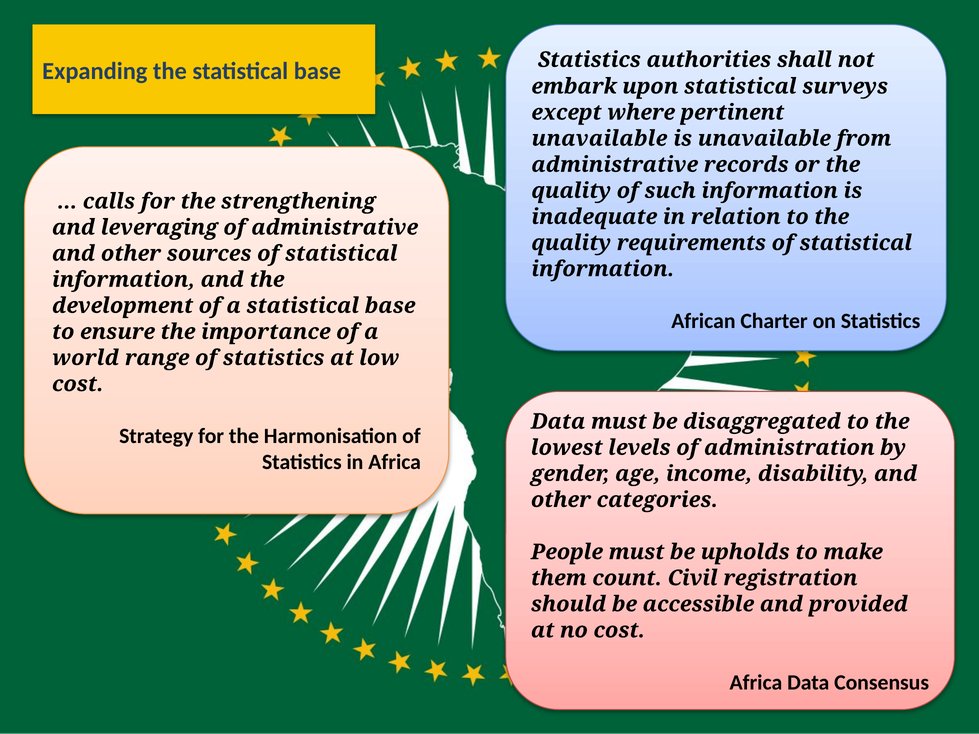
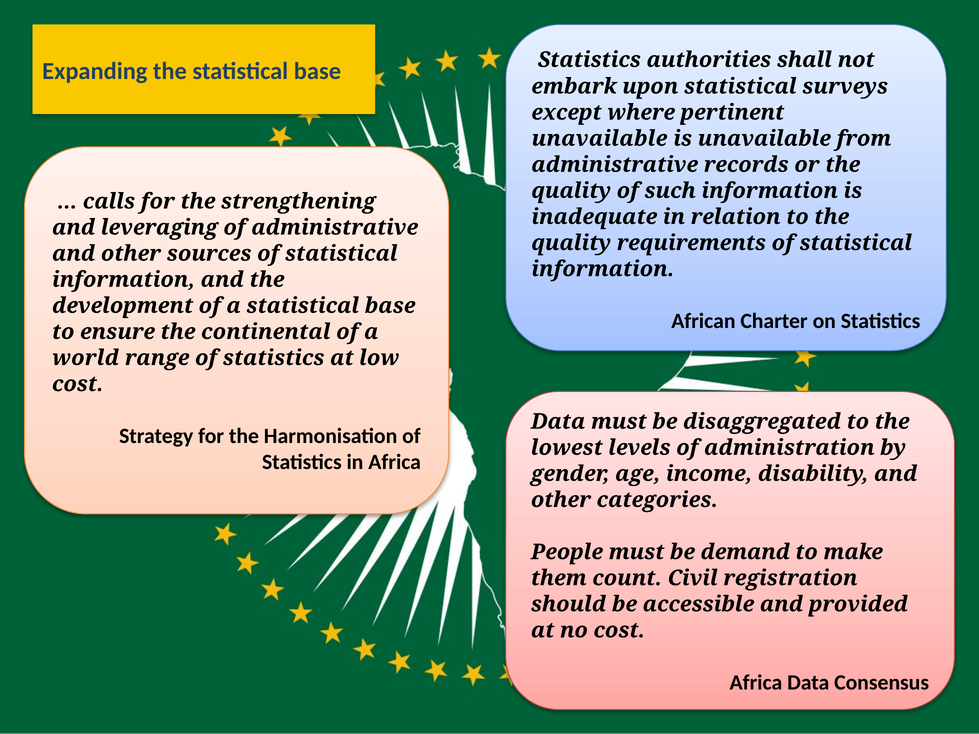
importance: importance -> continental
upholds: upholds -> demand
